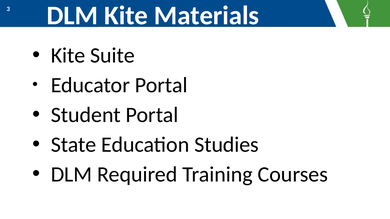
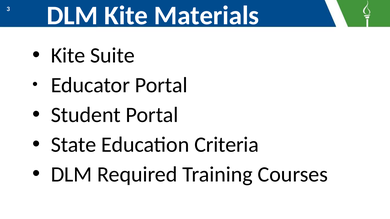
Studies: Studies -> Criteria
